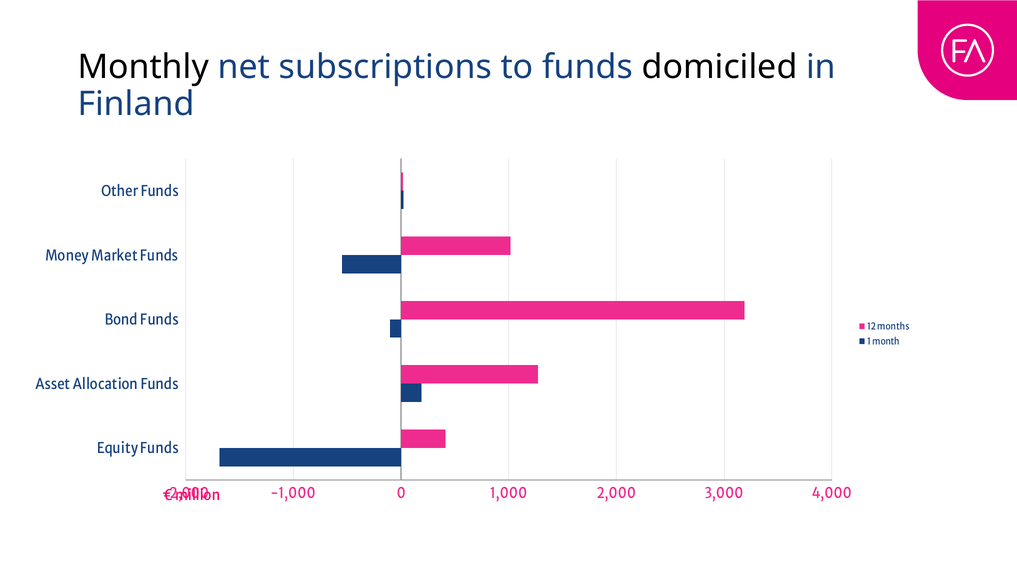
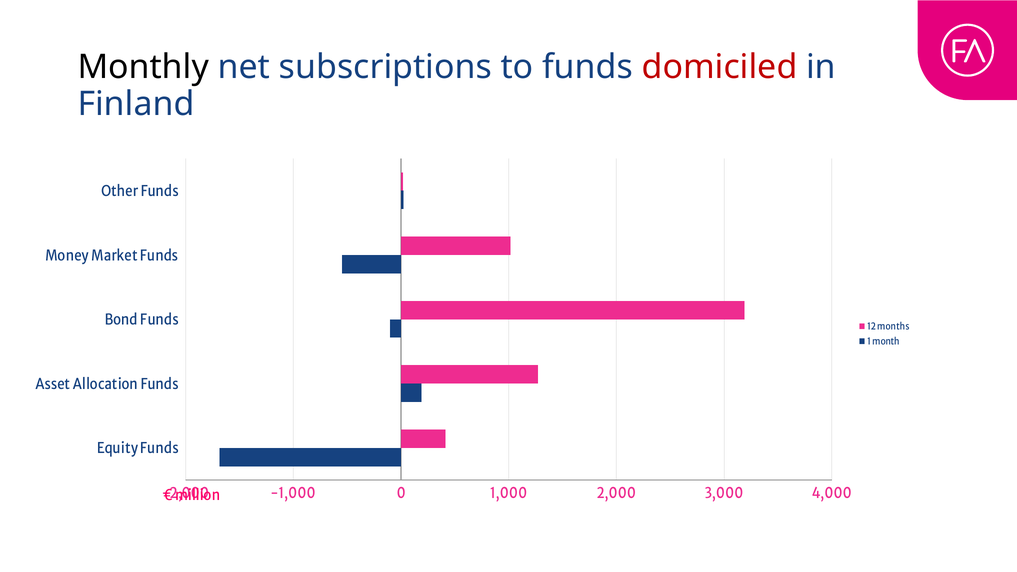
domiciled colour: black -> red
